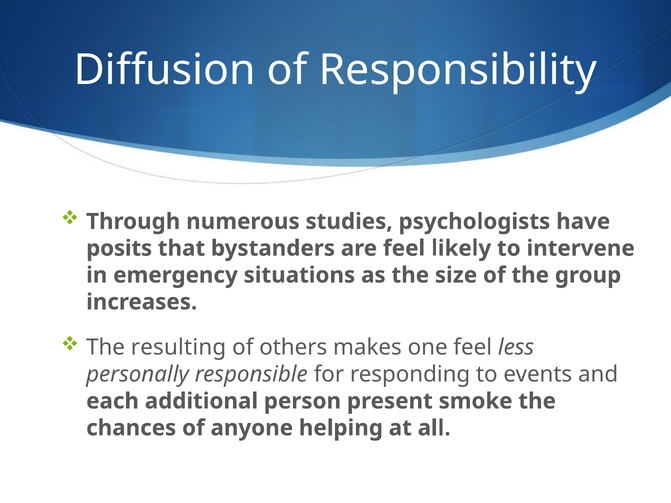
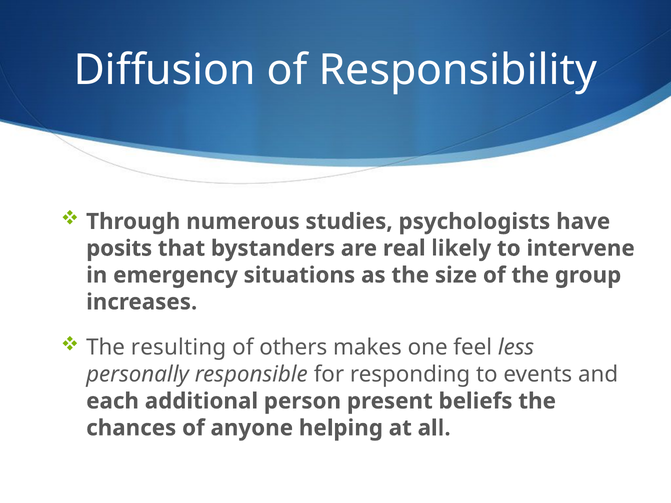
are feel: feel -> real
smoke: smoke -> beliefs
